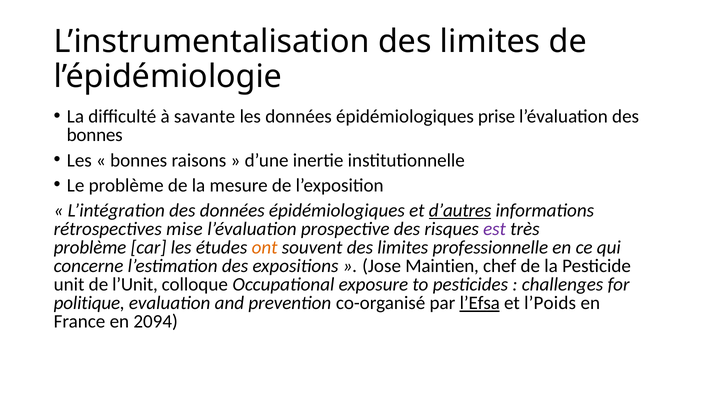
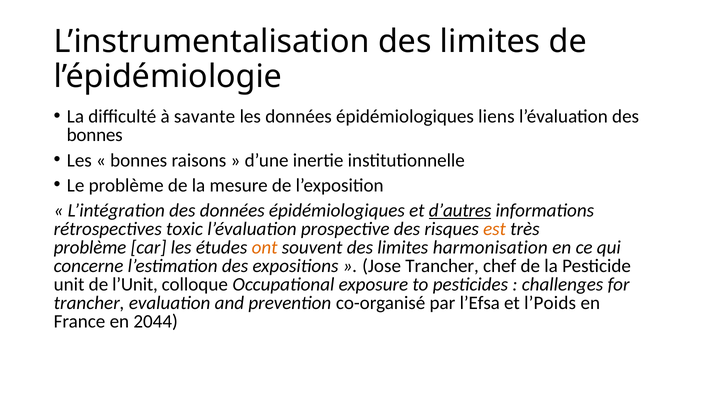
prise: prise -> liens
mise: mise -> toxic
est colour: purple -> orange
professionnelle: professionnelle -> harmonisation
Jose Maintien: Maintien -> Trancher
politique at (89, 303): politique -> trancher
l’Efsa underline: present -> none
2094: 2094 -> 2044
